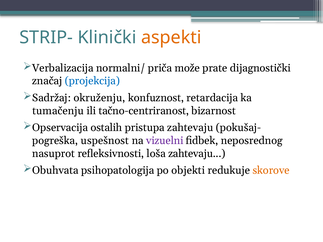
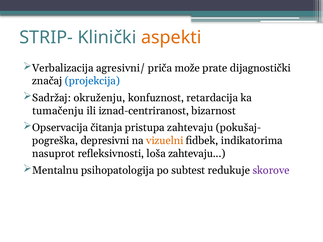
normalni/: normalni/ -> agresivni/
tačno-centriranost: tačno-centriranost -> iznad-centriranost
ostalih: ostalih -> čitanja
uspešnost: uspešnost -> depresivni
vizuelni colour: purple -> orange
neposrednog: neposrednog -> indikatorima
Obuhvata: Obuhvata -> Mentalnu
objekti: objekti -> subtest
skorove colour: orange -> purple
